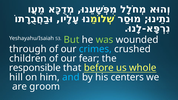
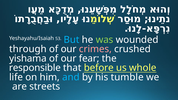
But colour: light green -> light blue
crimes colour: light blue -> pink
children: children -> yishama
hill: hill -> life
centers: centers -> tumble
groom: groom -> streets
